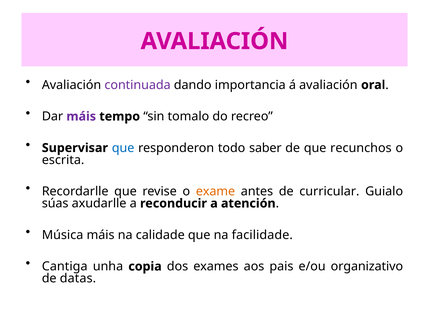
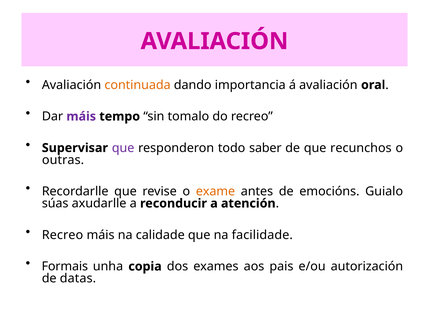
continuada colour: purple -> orange
que at (123, 148) colour: blue -> purple
escrita: escrita -> outras
curricular: curricular -> emocións
Música at (63, 235): Música -> Recreo
Cantiga: Cantiga -> Formais
organizativo: organizativo -> autorización
